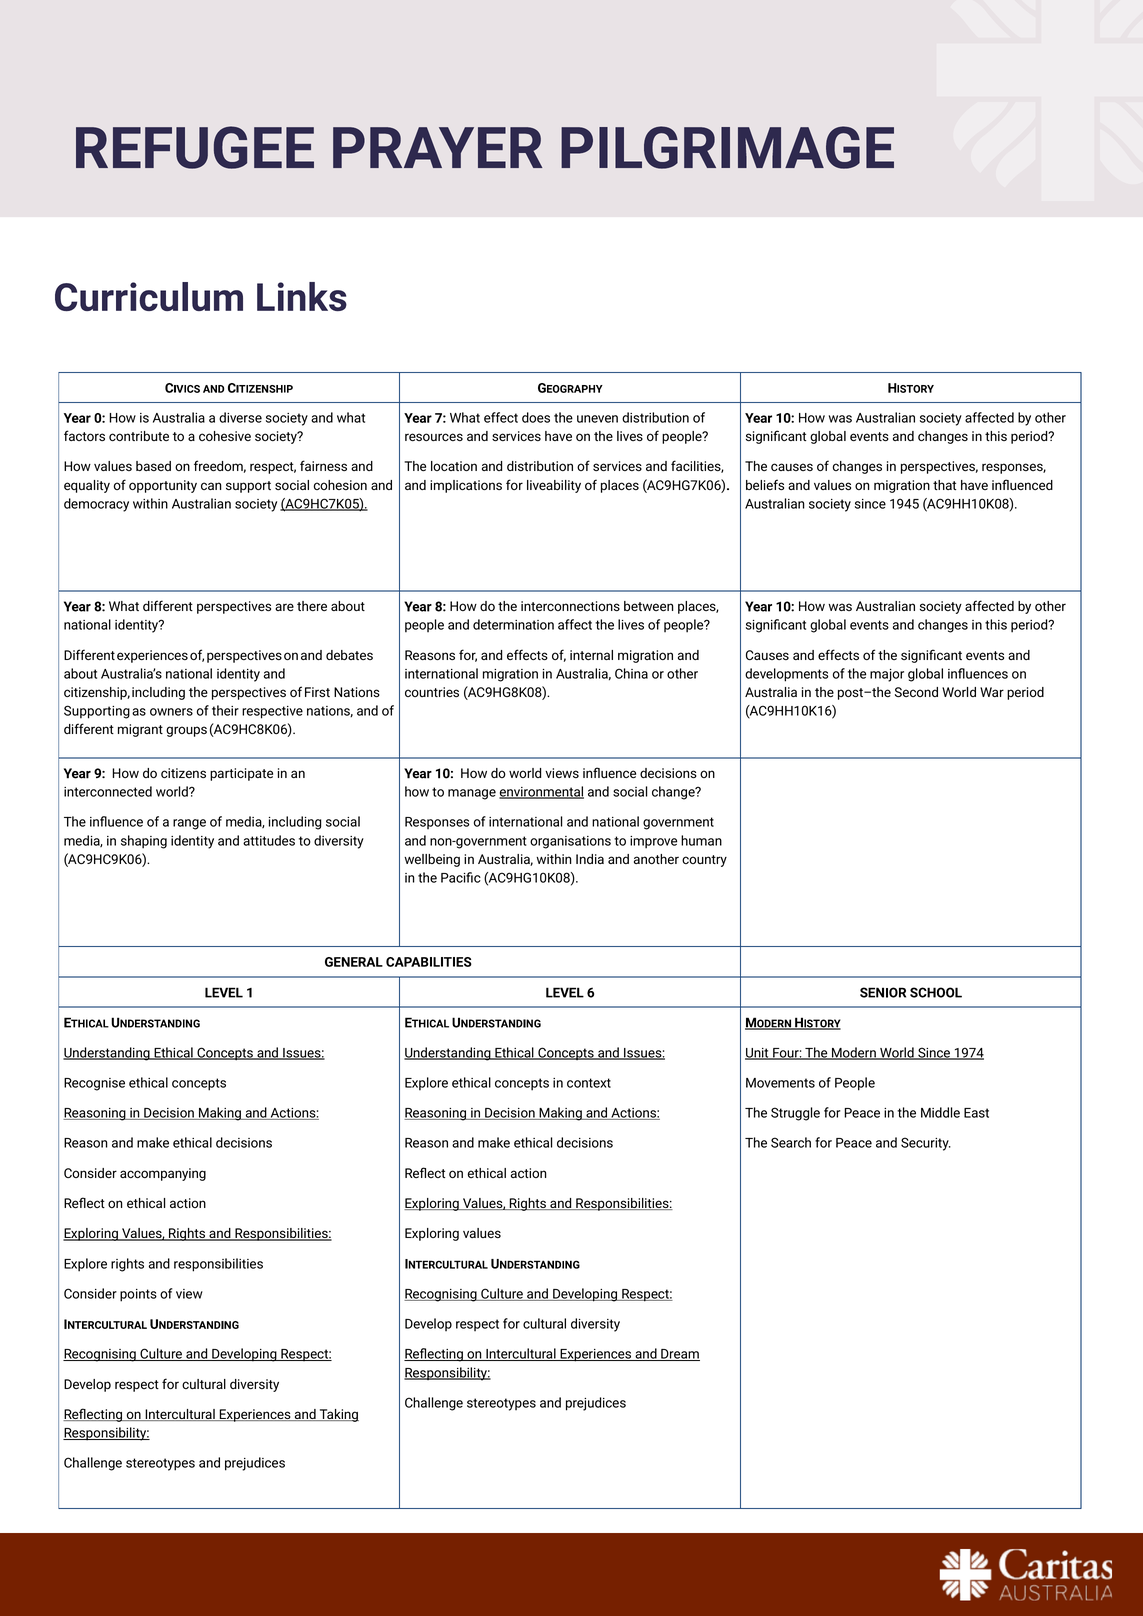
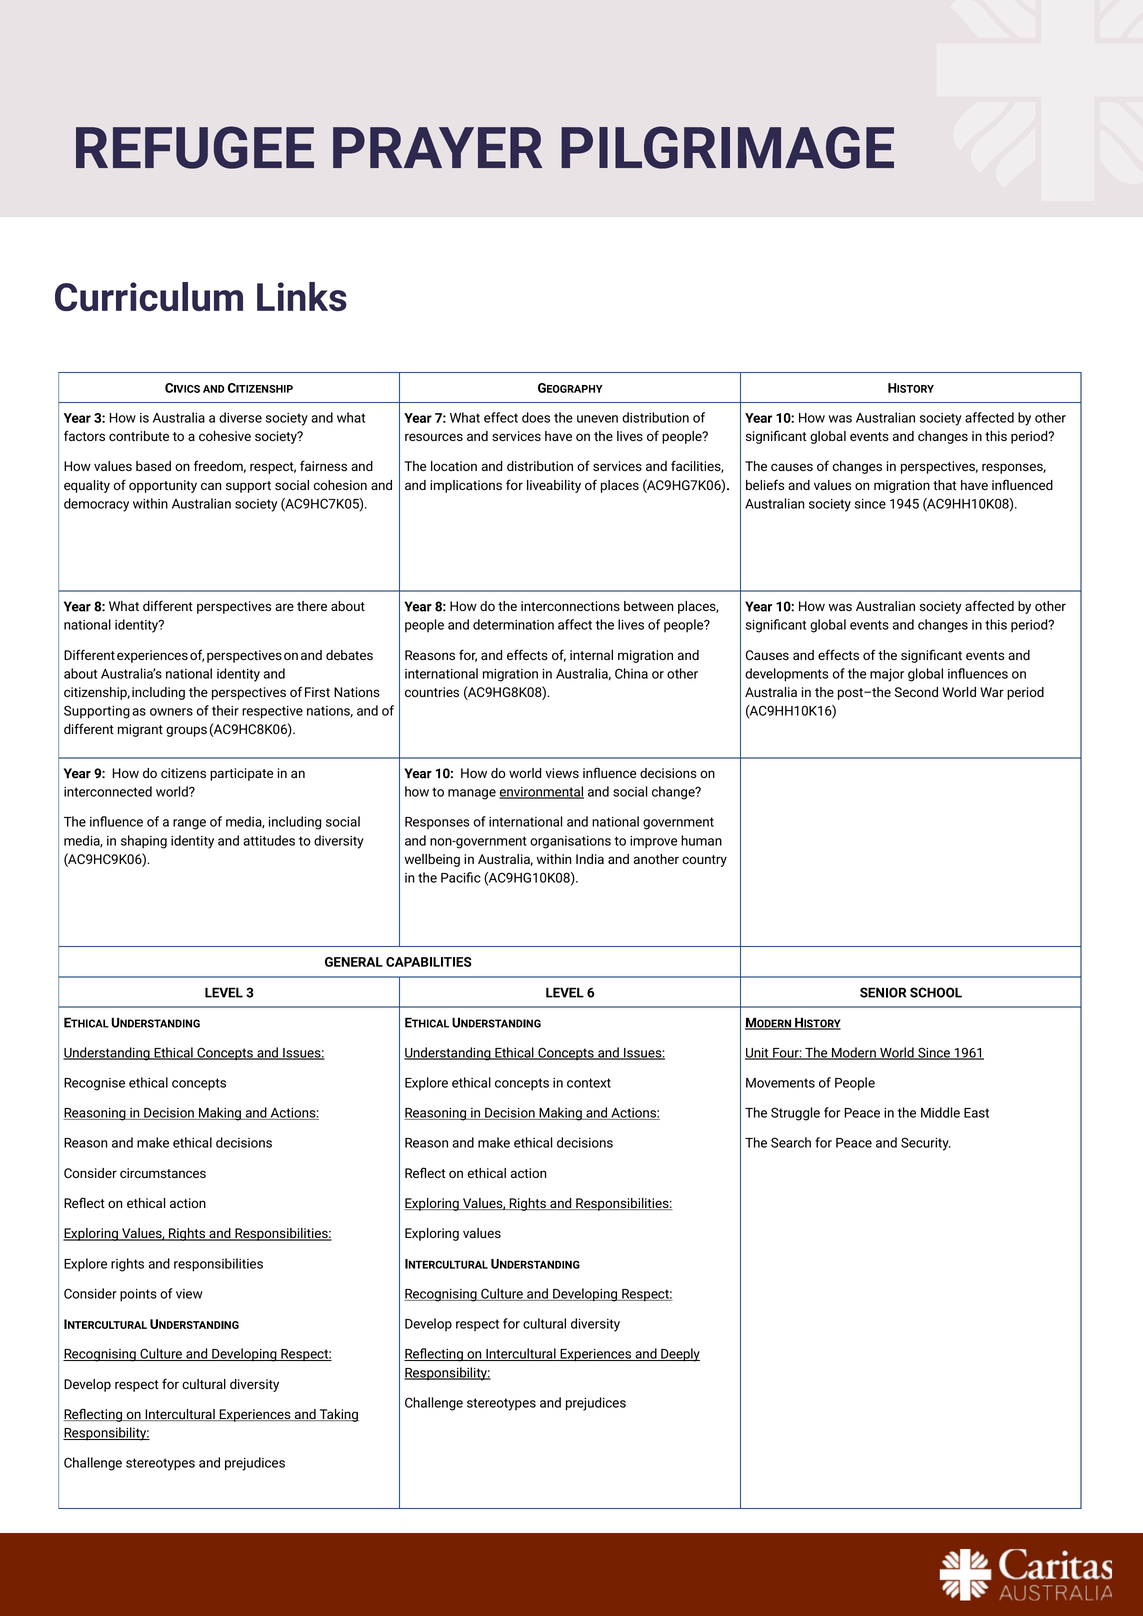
Year 0: 0 -> 3
AC9HC7K05 underline: present -> none
LEVEL 1: 1 -> 3
1974: 1974 -> 1961
accompanying: accompanying -> circumstances
Dream: Dream -> Deeply
